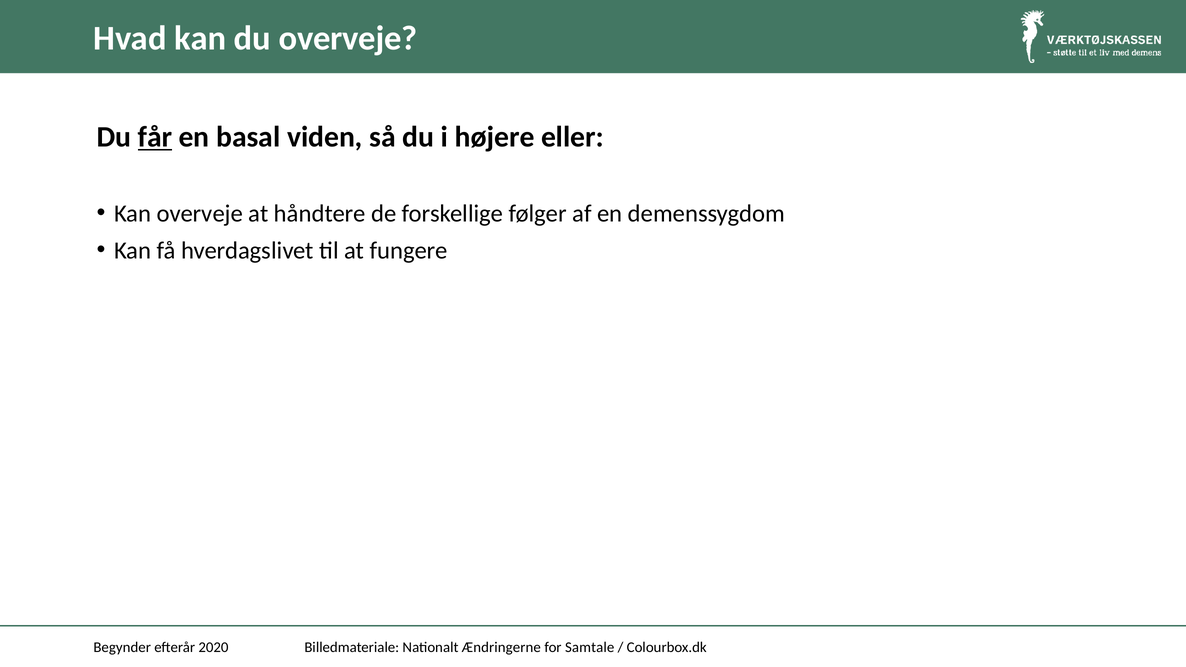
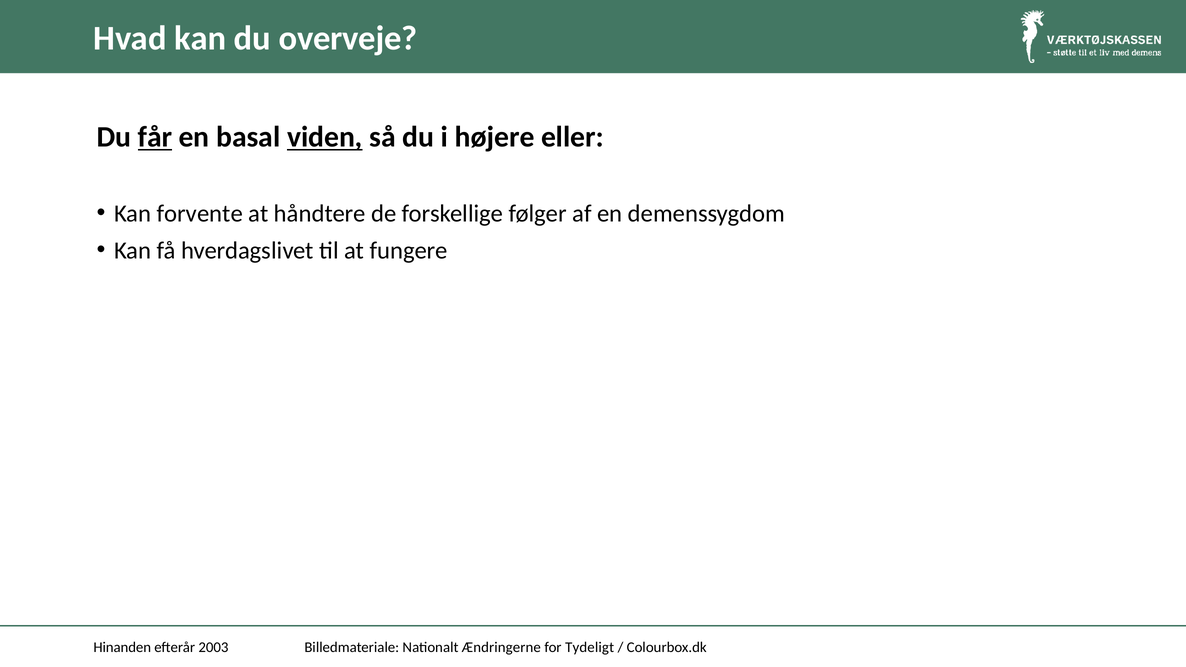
viden underline: none -> present
Kan overveje: overveje -> forvente
Samtale: Samtale -> Tydeligt
Begynder: Begynder -> Hinanden
2020: 2020 -> 2003
